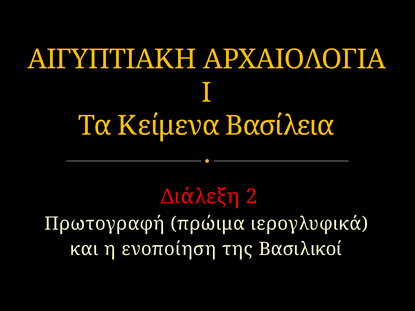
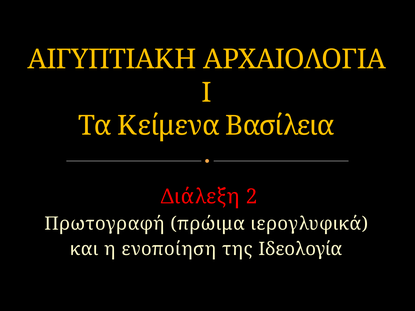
Βασιλικοί: Βασιλικοί -> Ιδεολογία
